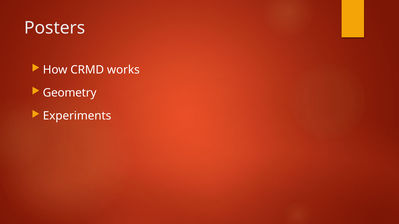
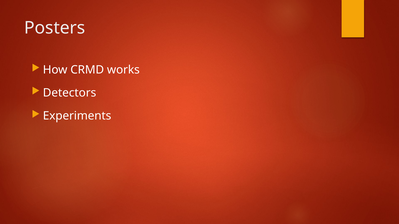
Geometry: Geometry -> Detectors
